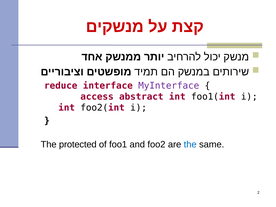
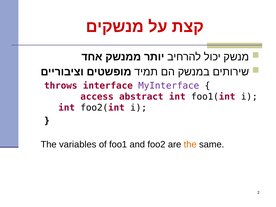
reduce: reduce -> throws
protected: protected -> variables
the at (190, 144) colour: blue -> orange
